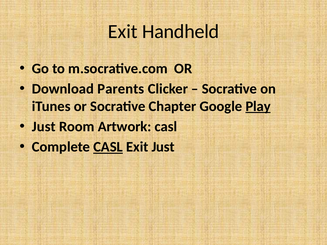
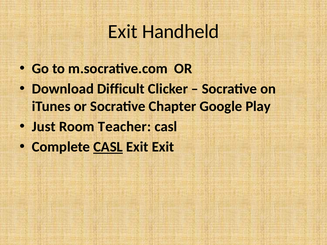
Parents: Parents -> Difficult
Play underline: present -> none
Artwork: Artwork -> Teacher
Exit Just: Just -> Exit
